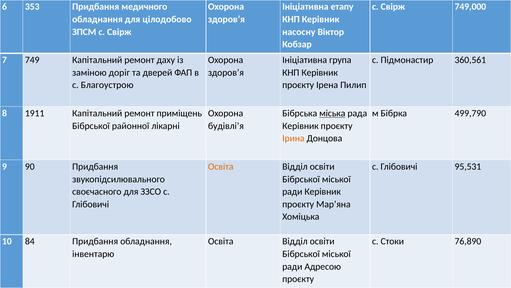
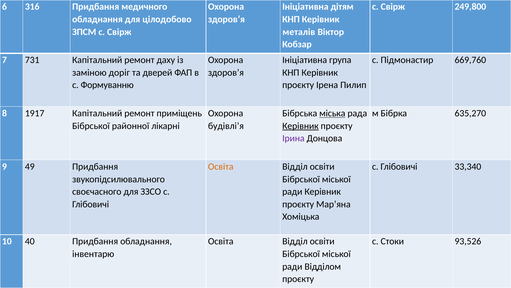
353: 353 -> 316
етапу: етапу -> дітям
749,000: 749,000 -> 249,800
насосну: насосну -> металів
749: 749 -> 731
360,561: 360,561 -> 669,760
Благоустрою: Благоустрою -> Формуванню
1911: 1911 -> 1917
499,790: 499,790 -> 635,270
Керівник at (300, 126) underline: none -> present
Ірина colour: orange -> purple
90: 90 -> 49
95,531: 95,531 -> 33,340
84: 84 -> 40
76,890: 76,890 -> 93,526
Адресою: Адресою -> Відділом
